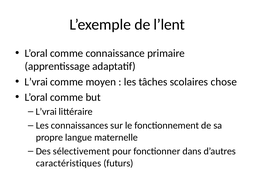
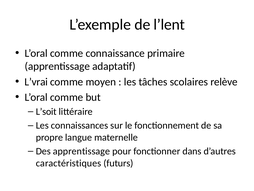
chose: chose -> relève
L’vrai at (46, 111): L’vrai -> L’soit
Des sélectivement: sélectivement -> apprentissage
